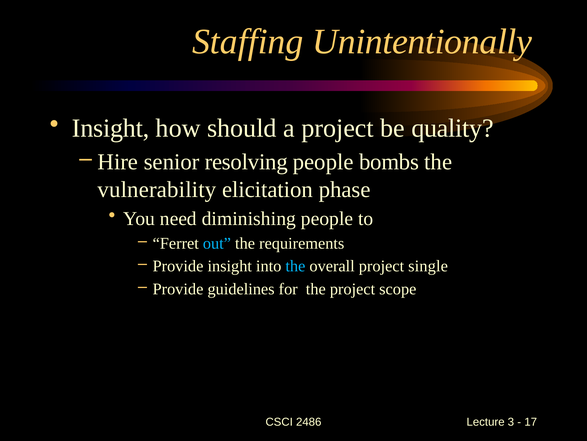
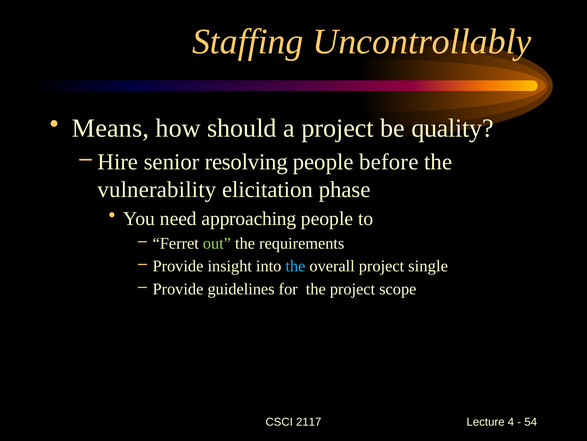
Unintentionally: Unintentionally -> Uncontrollably
Insight at (111, 128): Insight -> Means
bombs: bombs -> before
diminishing: diminishing -> approaching
out colour: light blue -> light green
2486: 2486 -> 2117
3: 3 -> 4
17: 17 -> 54
